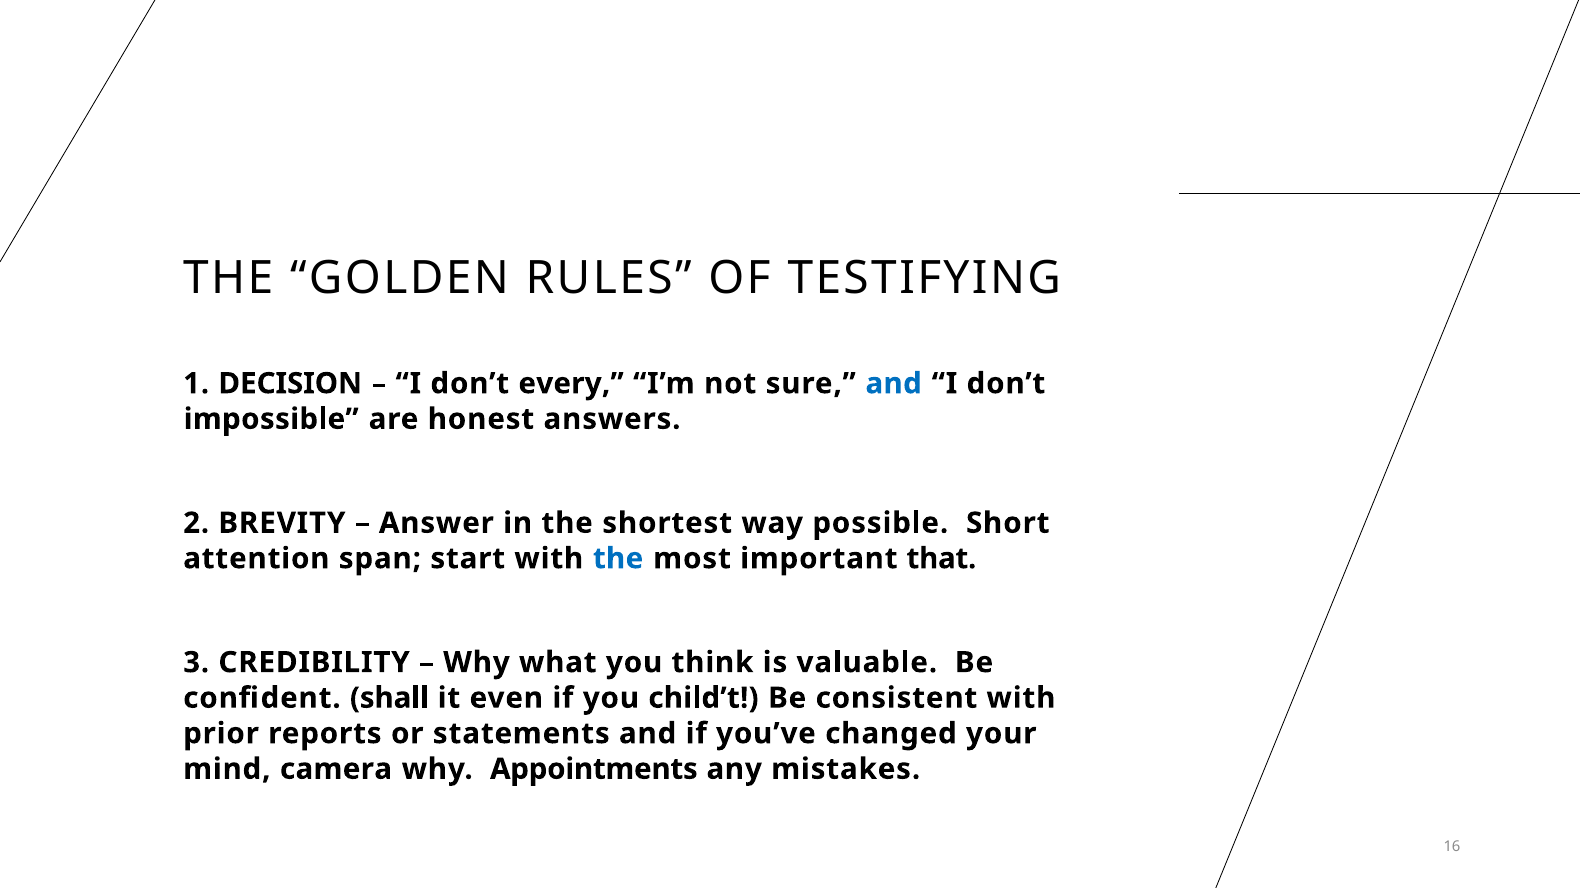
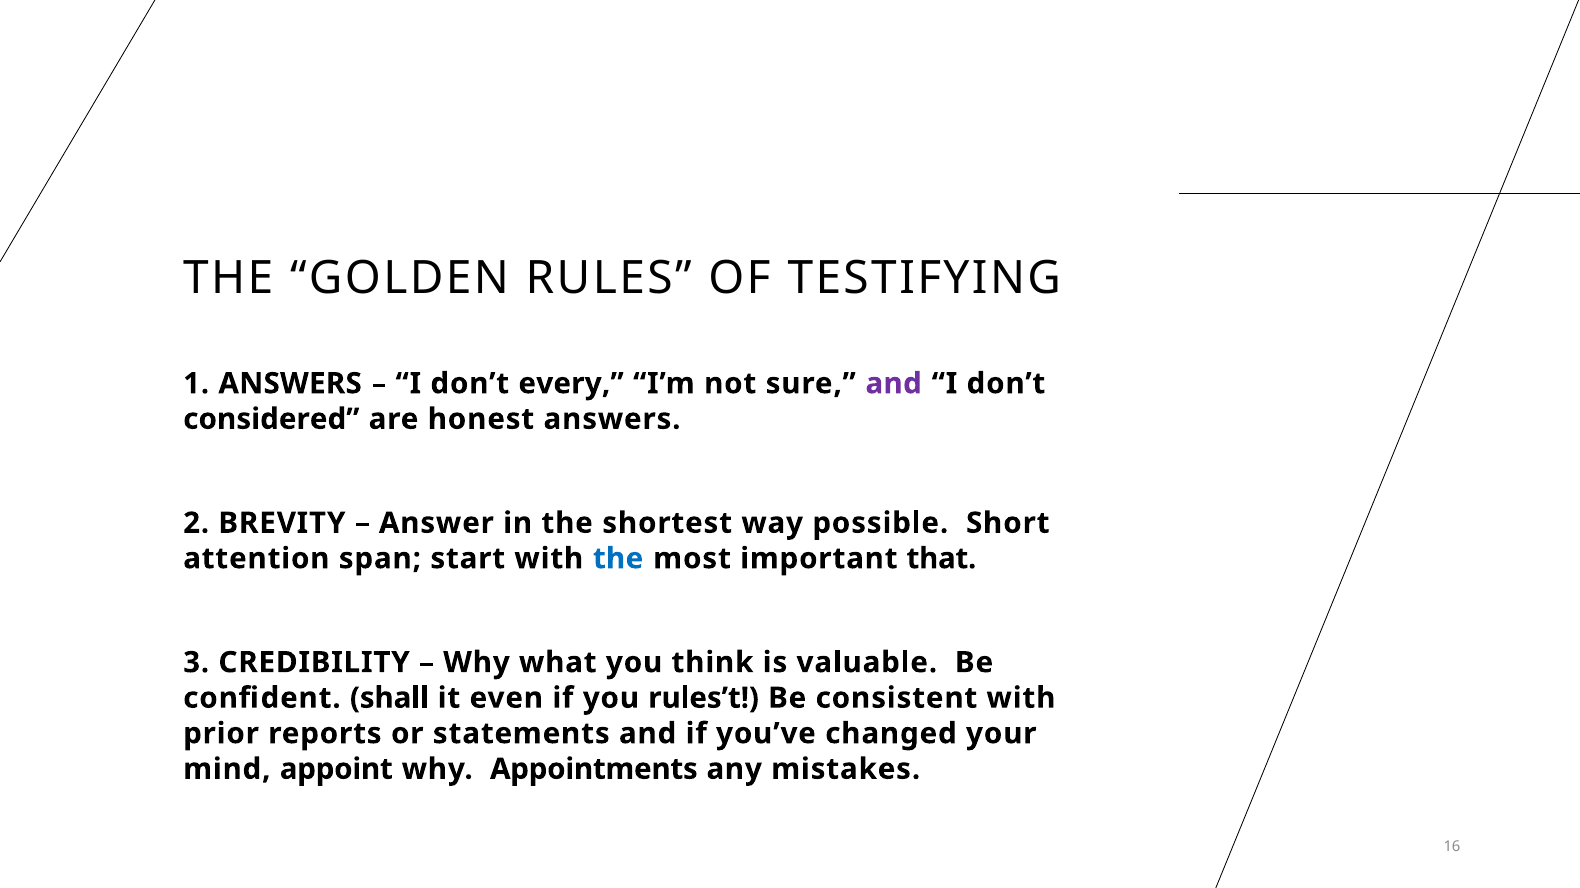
1 DECISION: DECISION -> ANSWERS
and at (894, 384) colour: blue -> purple
impossible: impossible -> considered
child’t: child’t -> rules’t
camera: camera -> appoint
